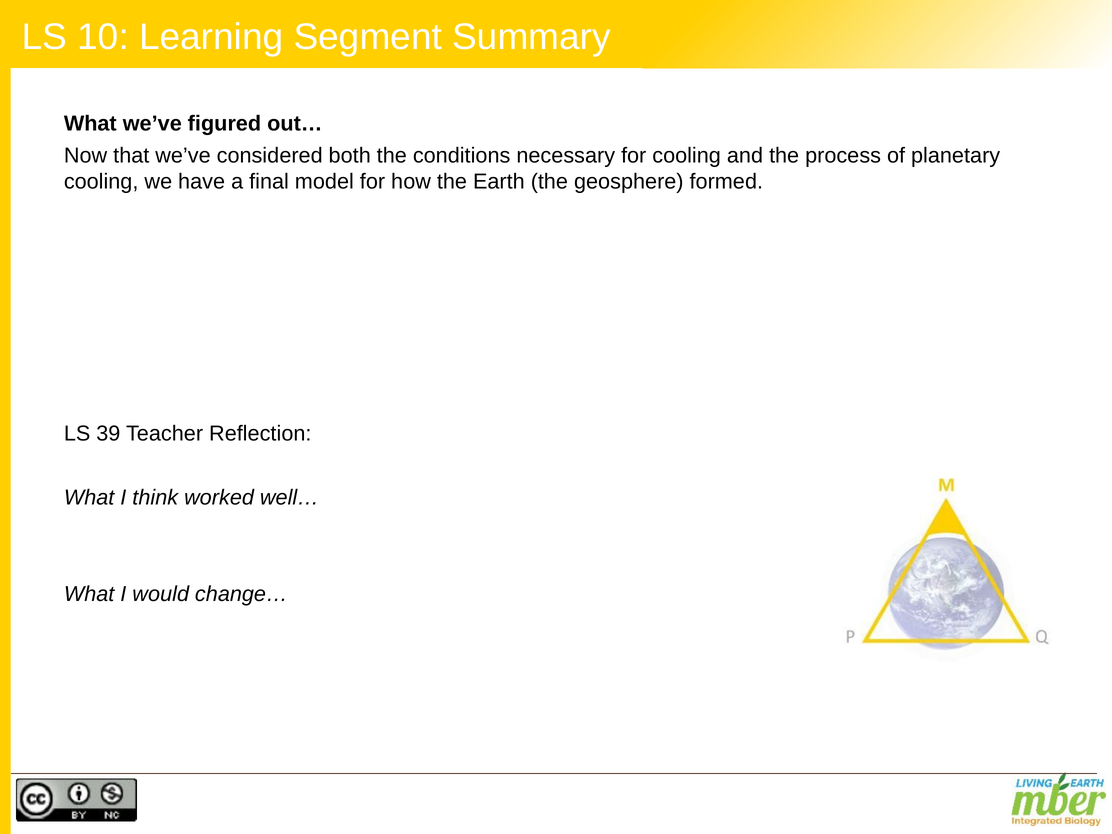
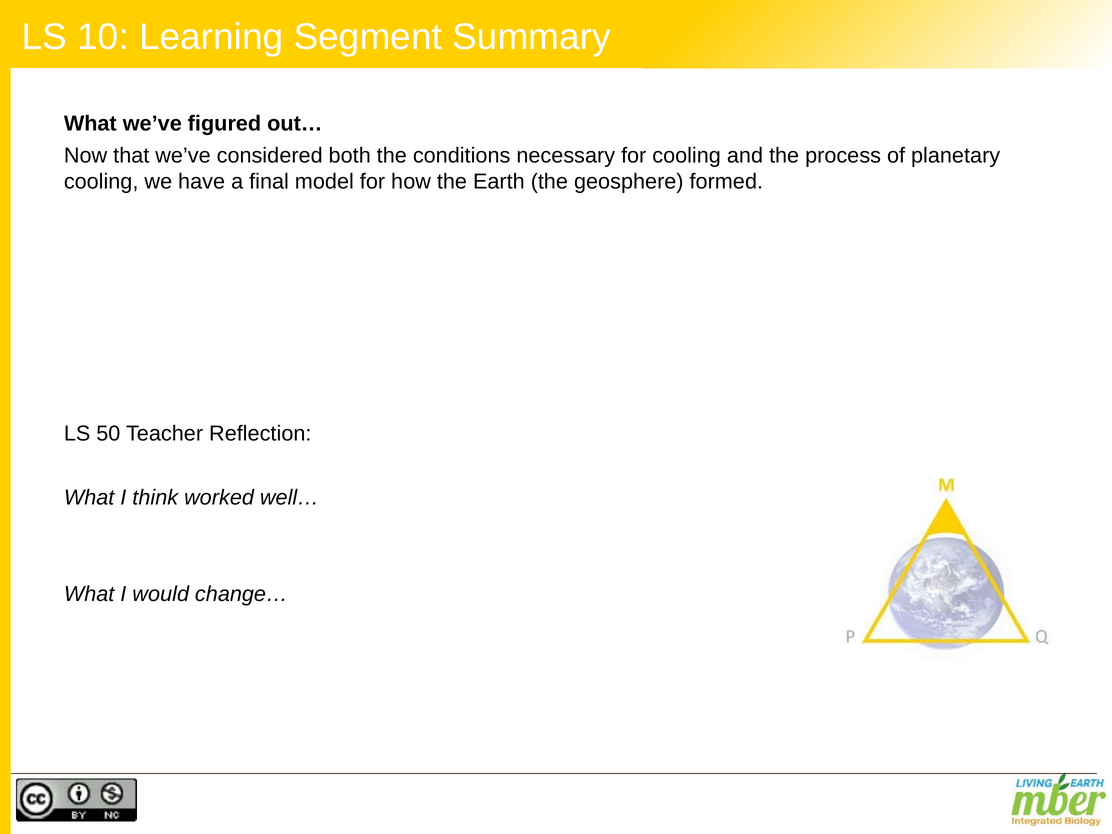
39: 39 -> 50
